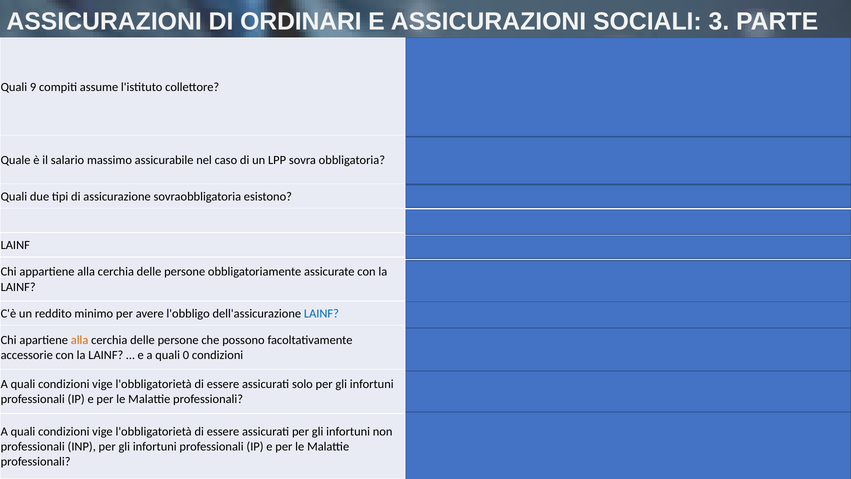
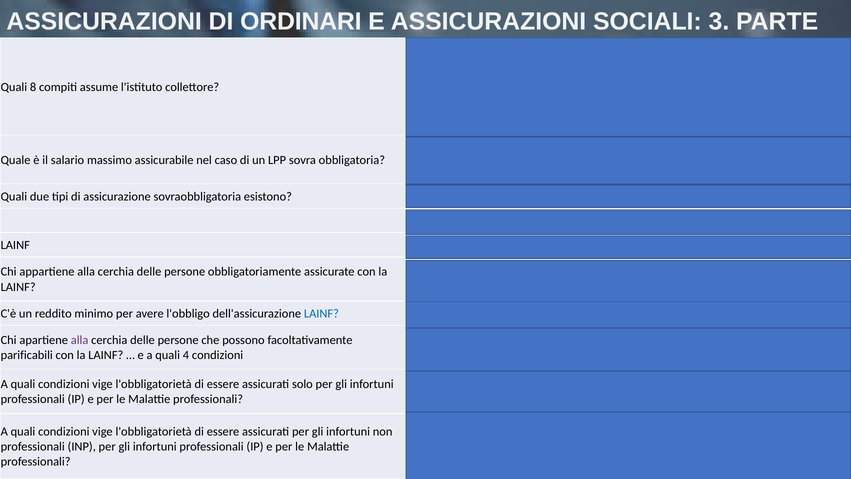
Quali 9: 9 -> 8
alla at (80, 340) colour: orange -> purple
accessorie: accessorie -> parificabili
0: 0 -> 4
